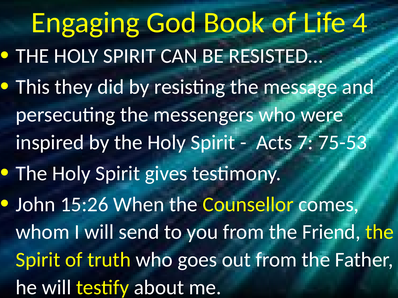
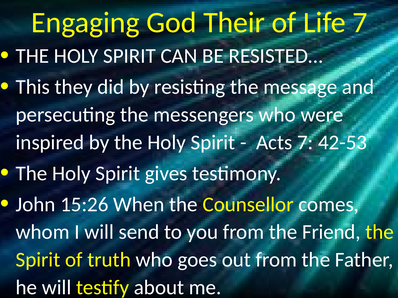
Book: Book -> Their
Life 4: 4 -> 7
75-53: 75-53 -> 42-53
